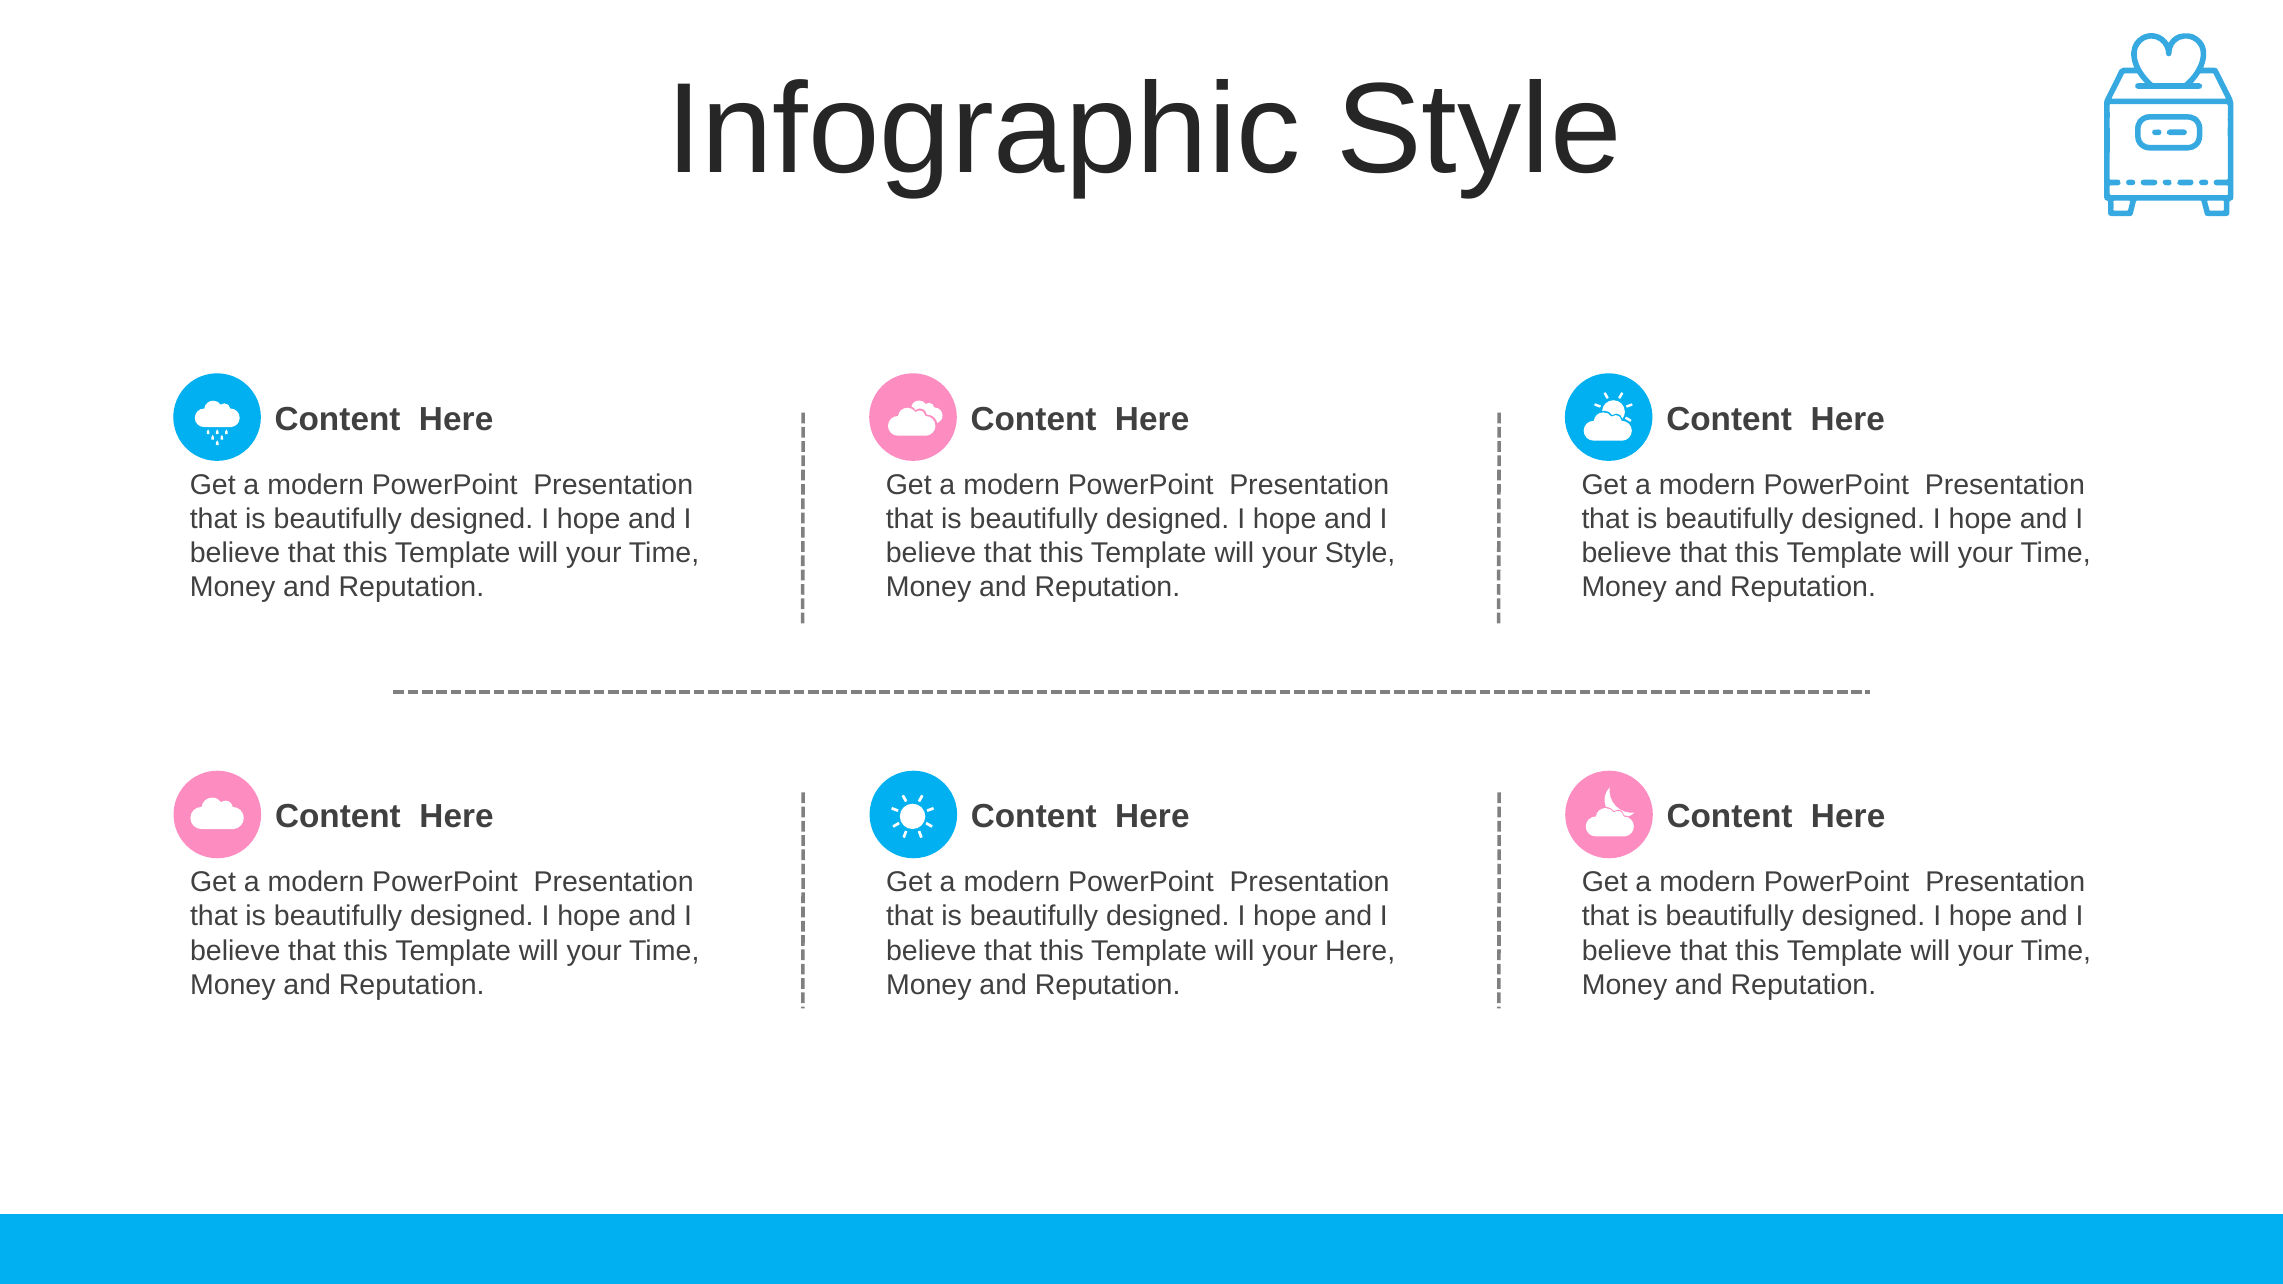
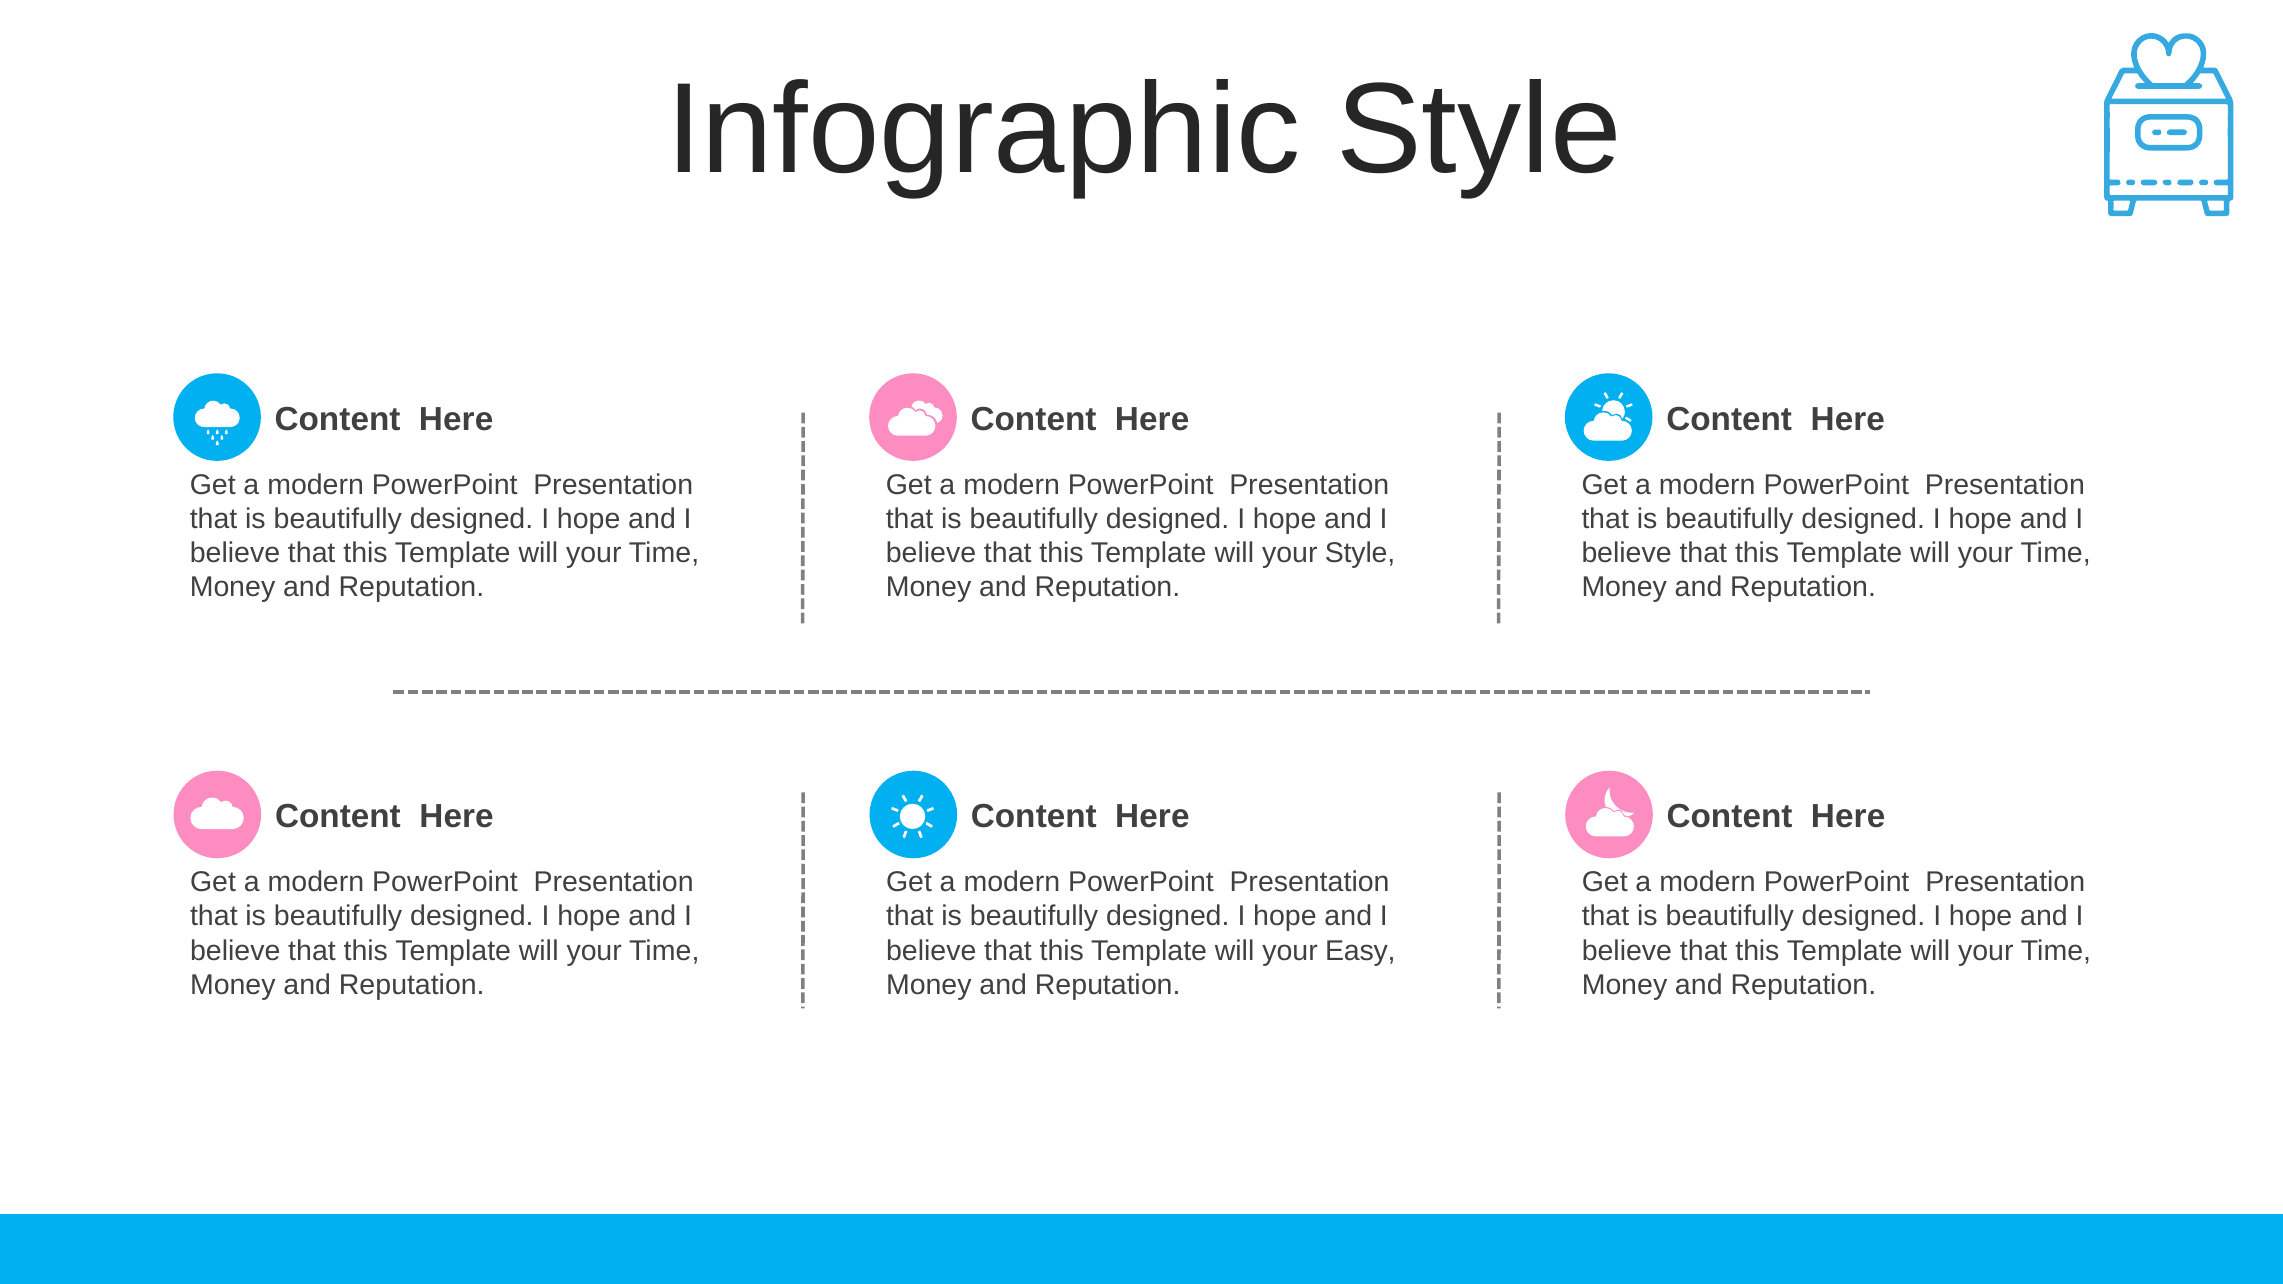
your Here: Here -> Easy
